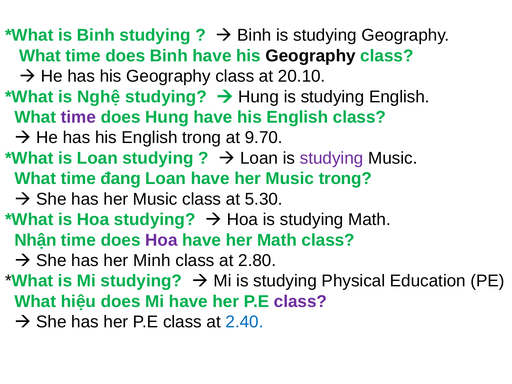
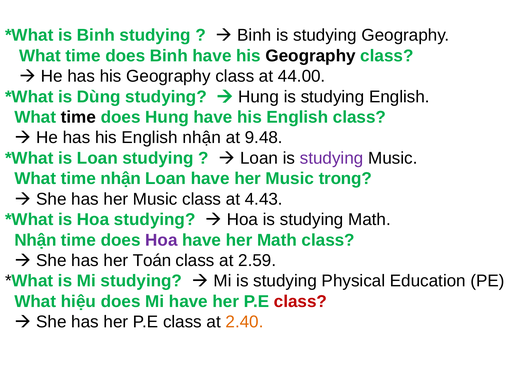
20.10: 20.10 -> 44.00
Nghệ: Nghệ -> Dùng
time at (78, 117) colour: purple -> black
English trong: trong -> nhận
9.70: 9.70 -> 9.48
time đang: đang -> nhận
5.30: 5.30 -> 4.43
Minh: Minh -> Toán
2.80: 2.80 -> 2.59
class at (300, 302) colour: purple -> red
2.40 colour: blue -> orange
